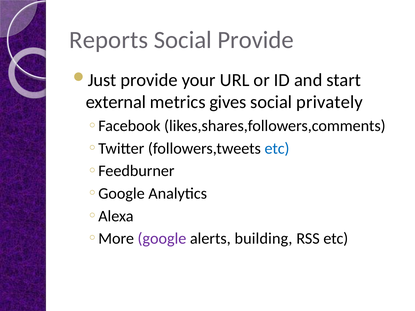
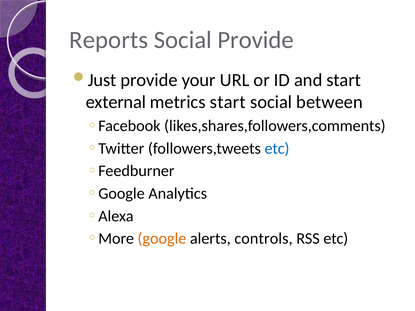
metrics gives: gives -> start
privately: privately -> between
google colour: purple -> orange
building: building -> controls
